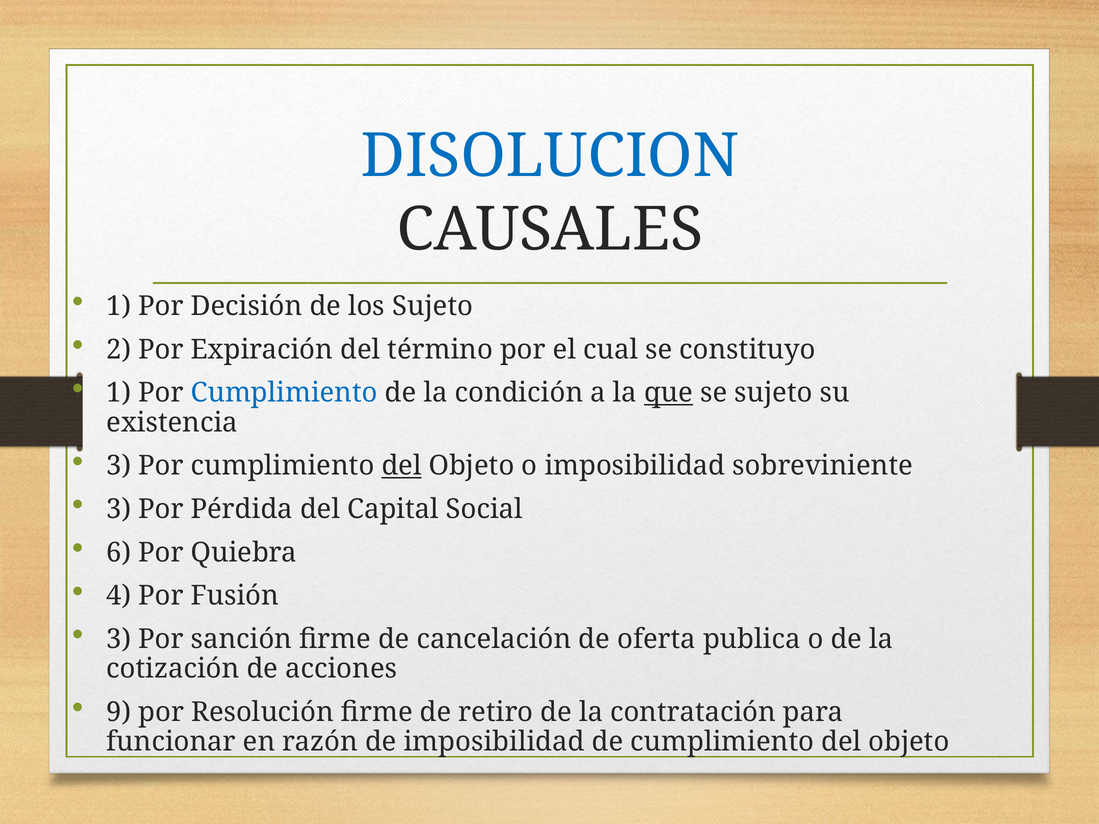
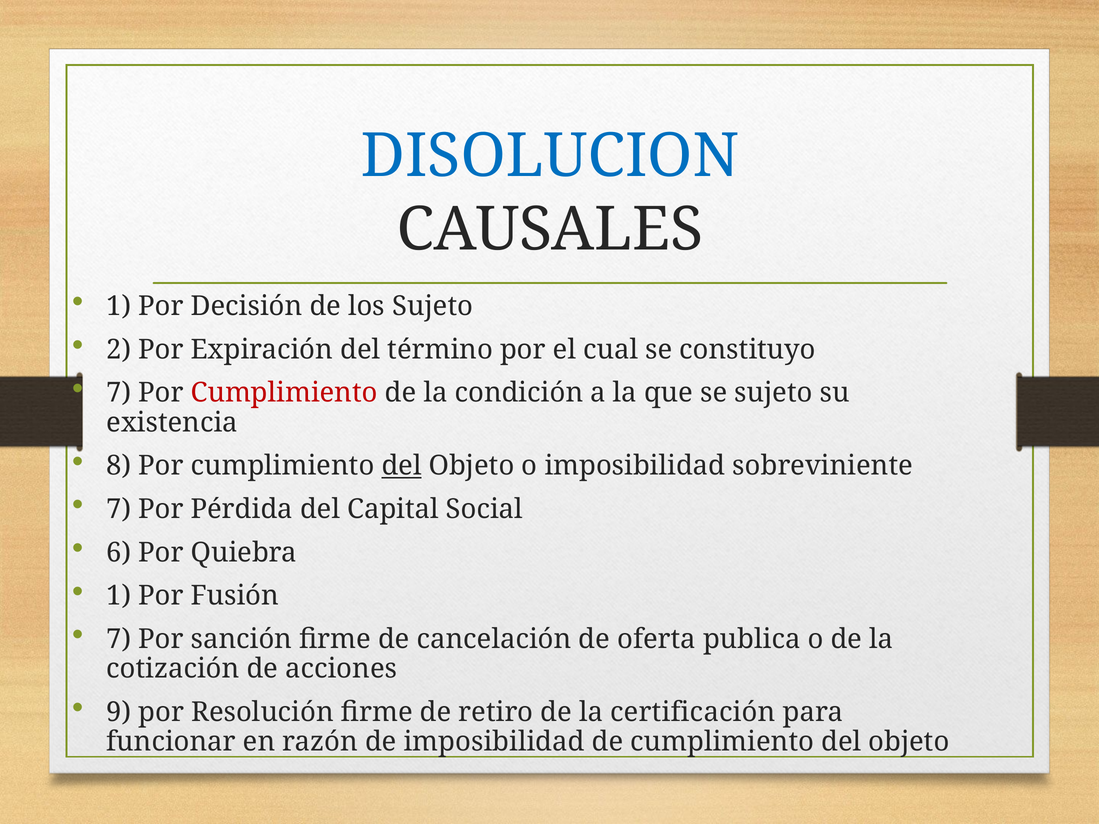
1 at (119, 393): 1 -> 7
Cumplimiento at (284, 393) colour: blue -> red
que underline: present -> none
3 at (119, 466): 3 -> 8
3 at (119, 509): 3 -> 7
4 at (119, 596): 4 -> 1
3 at (119, 639): 3 -> 7
contratación: contratación -> certificación
